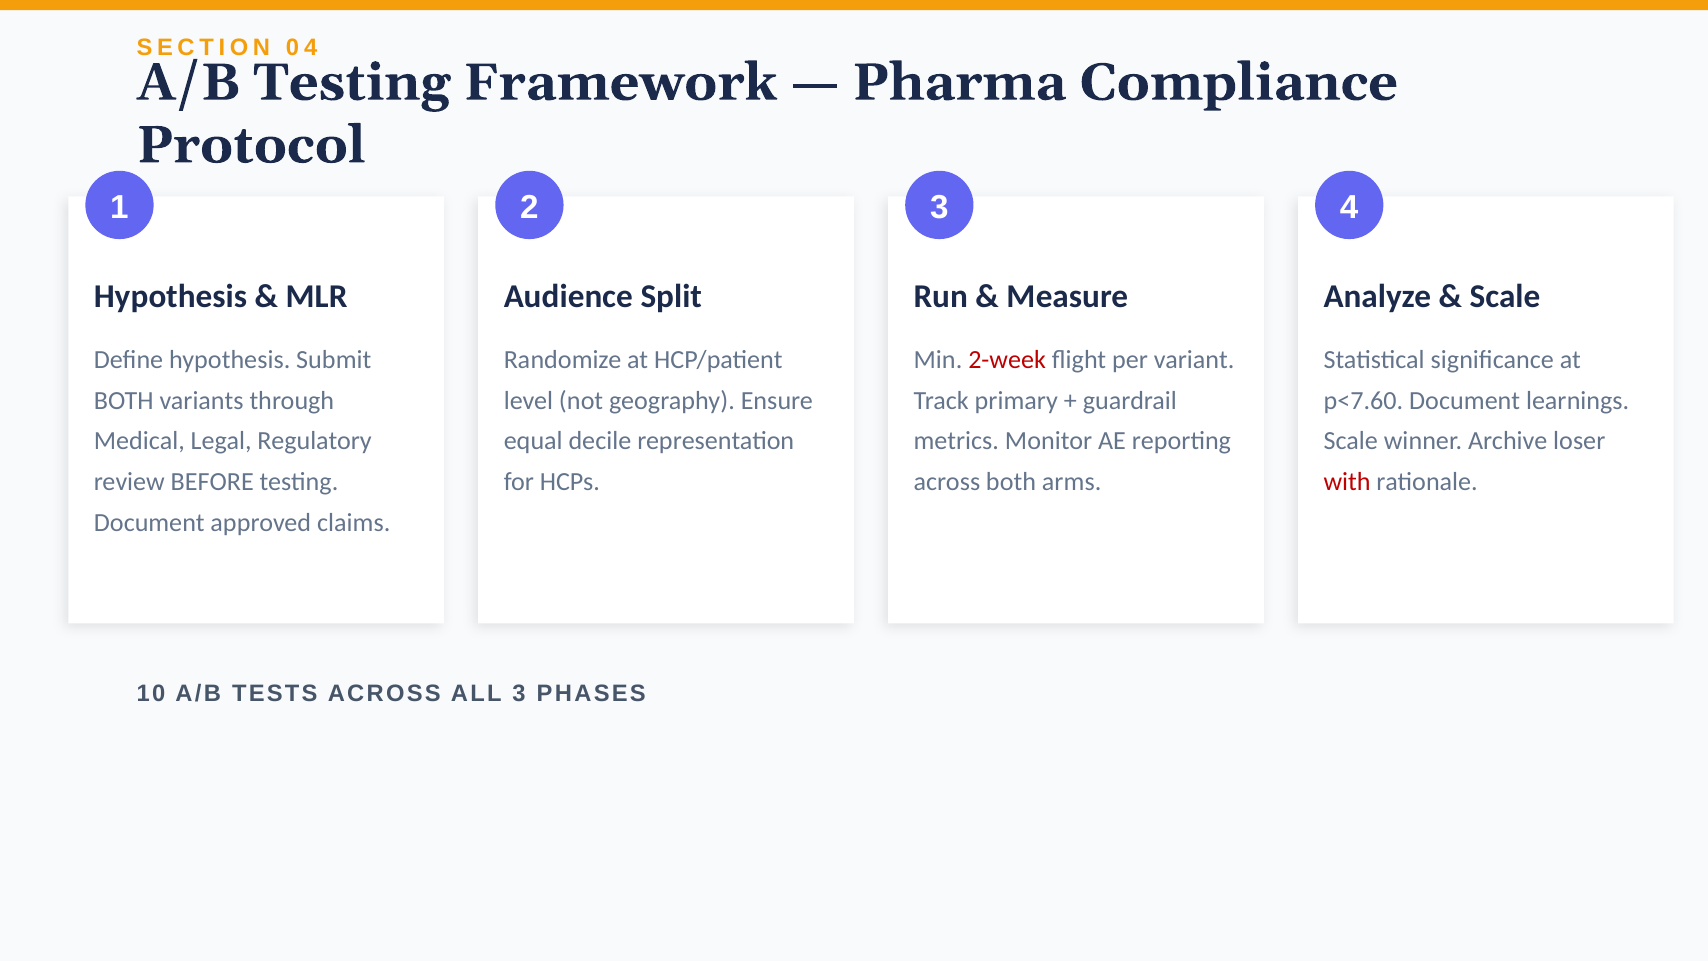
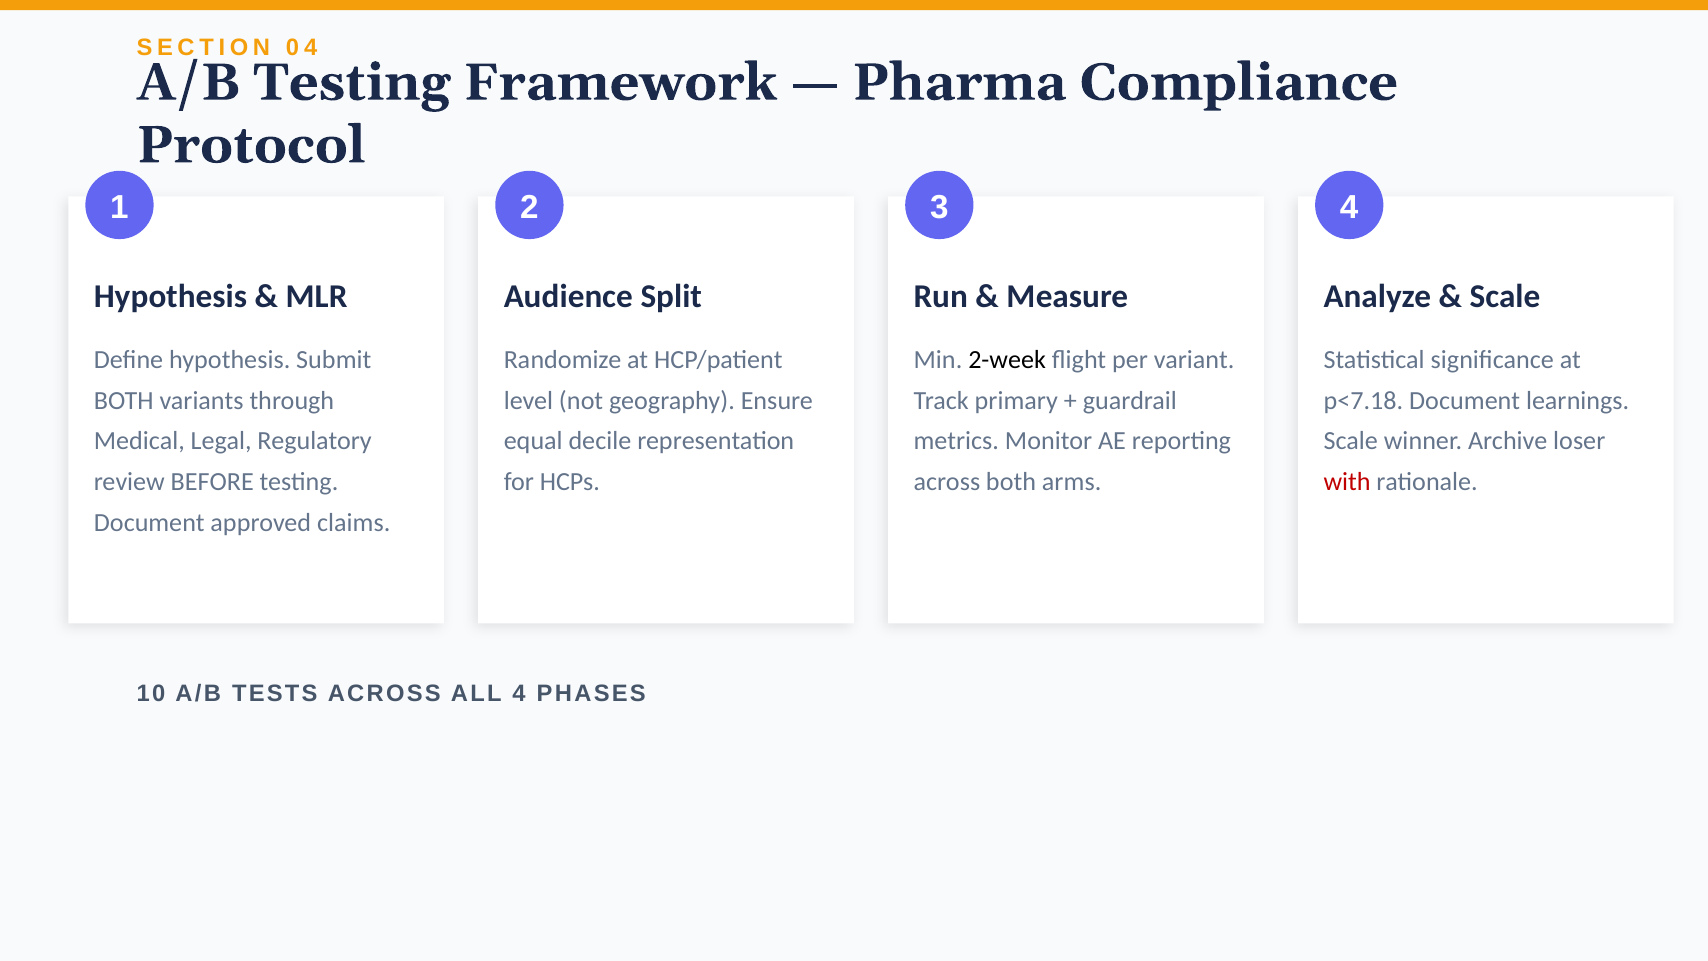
2-week colour: red -> black
p<7.60: p<7.60 -> p<7.18
ALL 3: 3 -> 4
